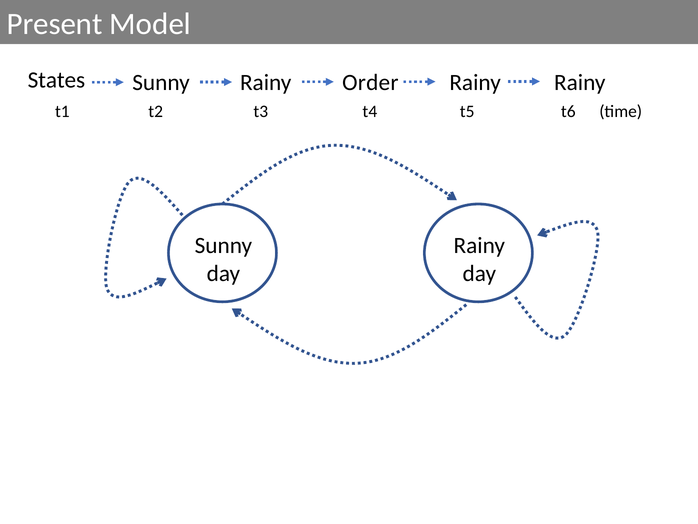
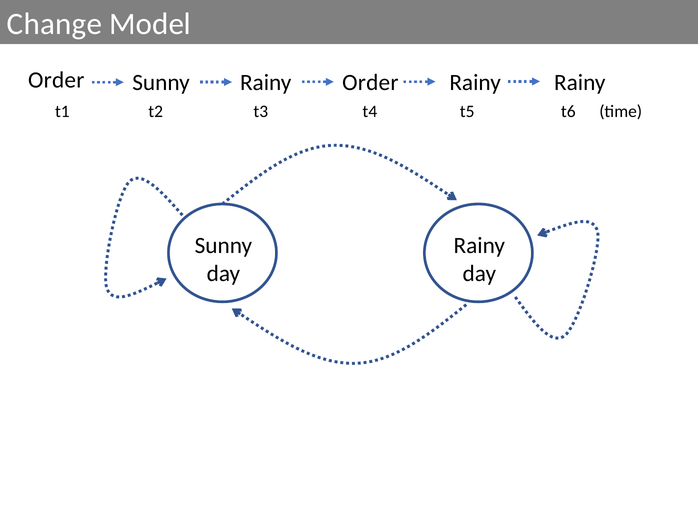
Present: Present -> Change
States at (56, 80): States -> Order
